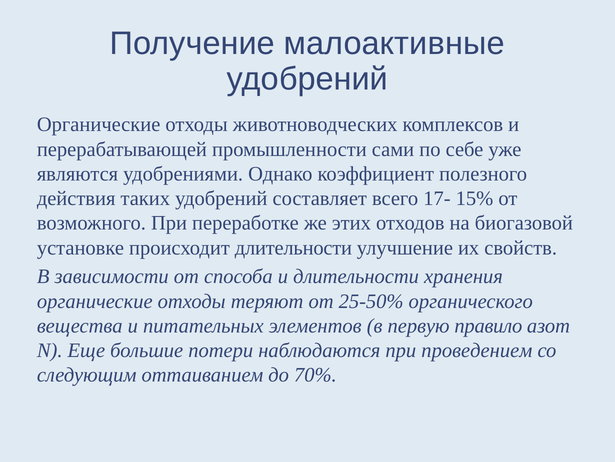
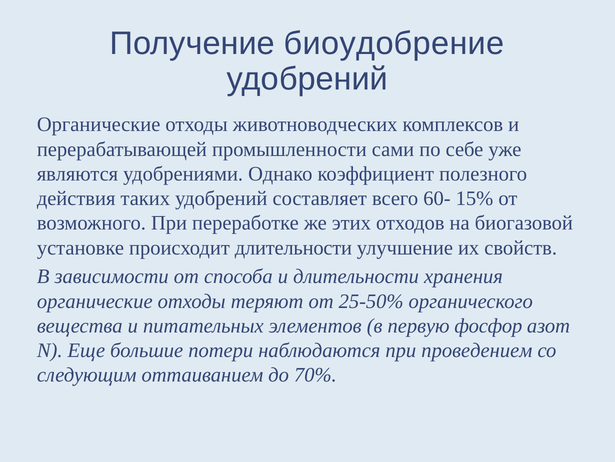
малоактивные: малоактивные -> биоудобрение
17-: 17- -> 60-
правило: правило -> фосфор
